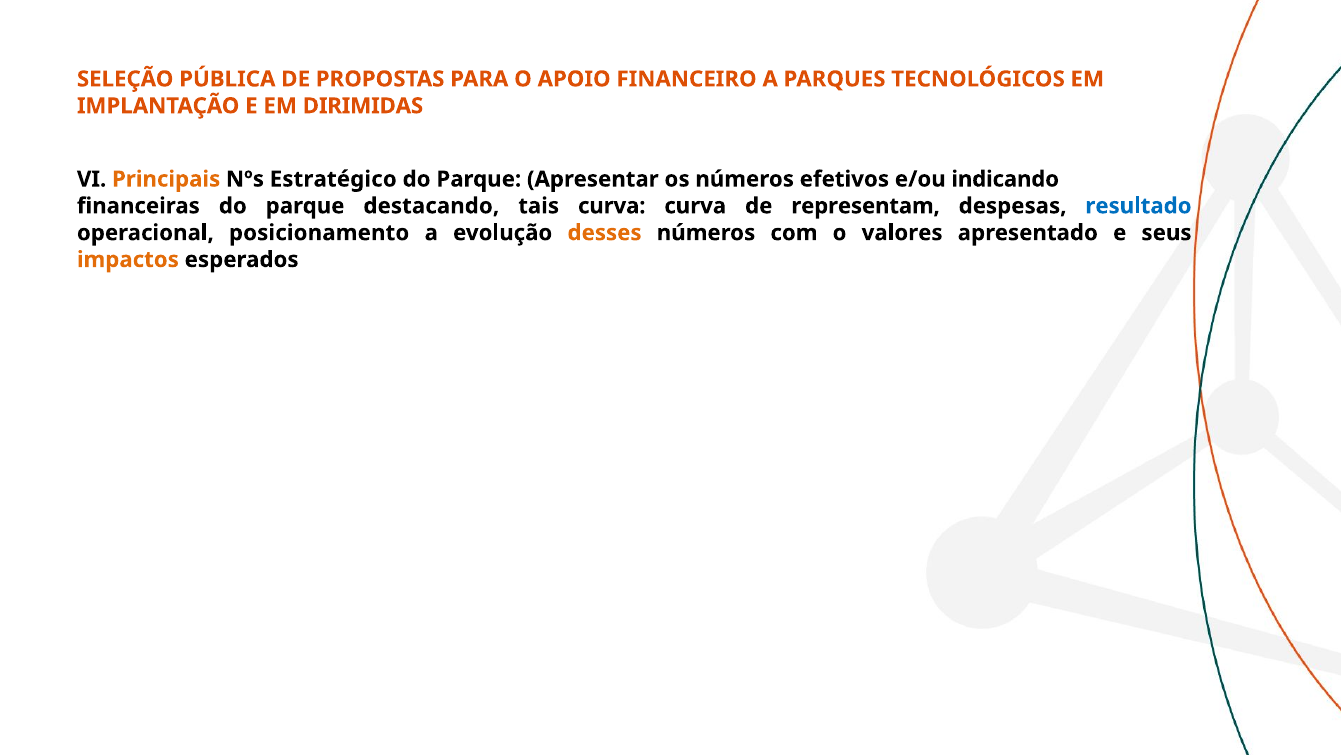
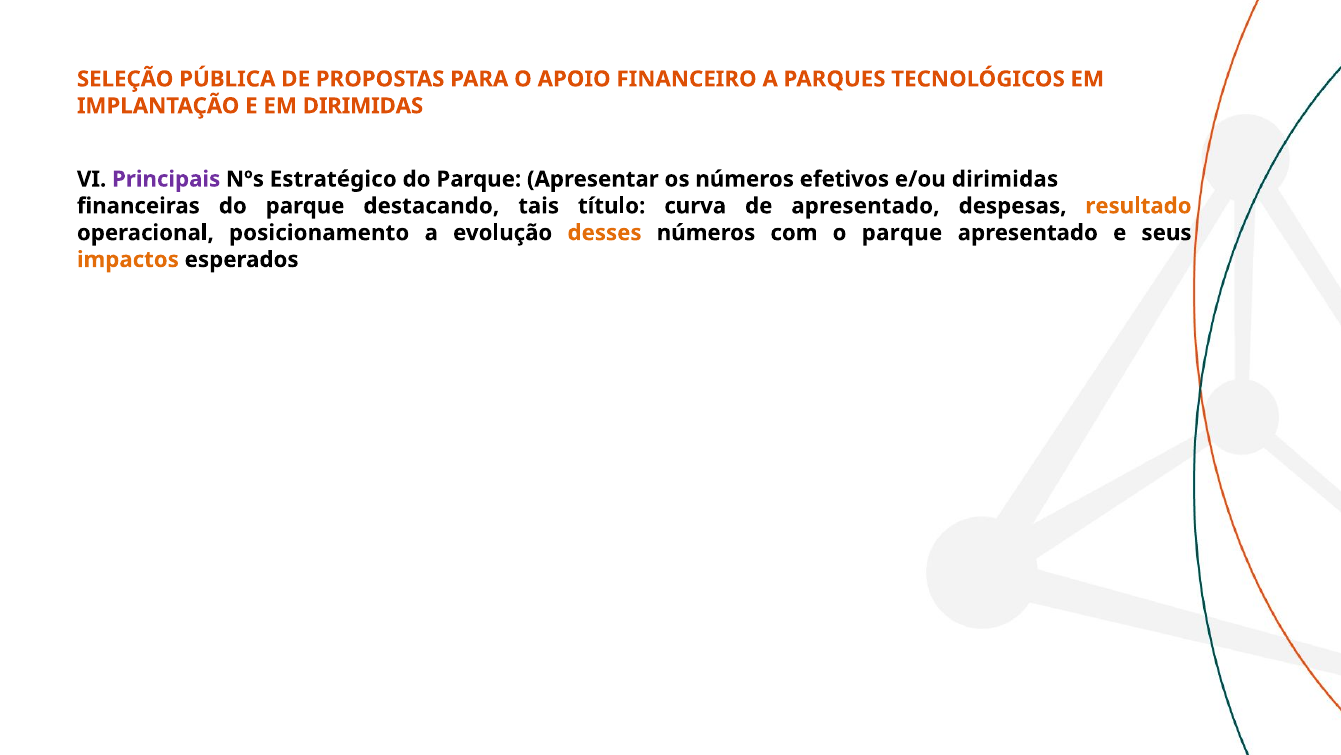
Principais colour: orange -> purple
e/ou indicando: indicando -> dirimidas
tais curva: curva -> título
de representam: representam -> apresentado
resultado colour: blue -> orange
o valores: valores -> parque
